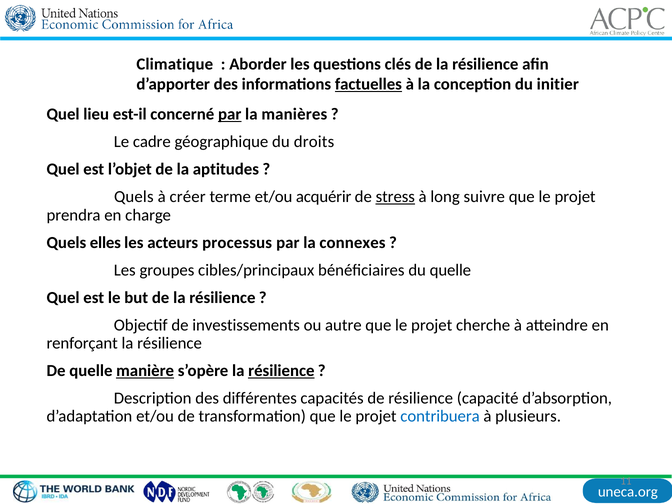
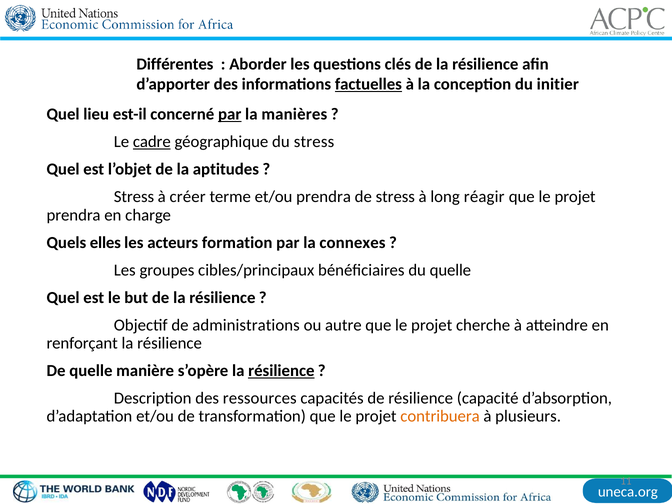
Climatique: Climatique -> Différentes
cadre underline: none -> present
du droits: droits -> stress
Quels at (134, 197): Quels -> Stress
et/ou acquérir: acquérir -> prendra
stress at (395, 197) underline: present -> none
suivre: suivre -> réagir
processus: processus -> formation
investissements: investissements -> administrations
manière underline: present -> none
différentes: différentes -> ressources
contribuera colour: blue -> orange
